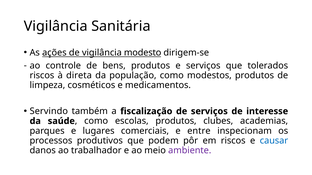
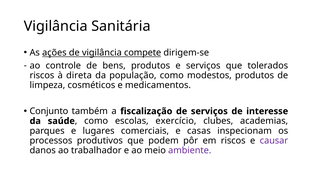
modesto: modesto -> compete
Servindo: Servindo -> Conjunto
escolas produtos: produtos -> exercício
entre: entre -> casas
causar colour: blue -> purple
